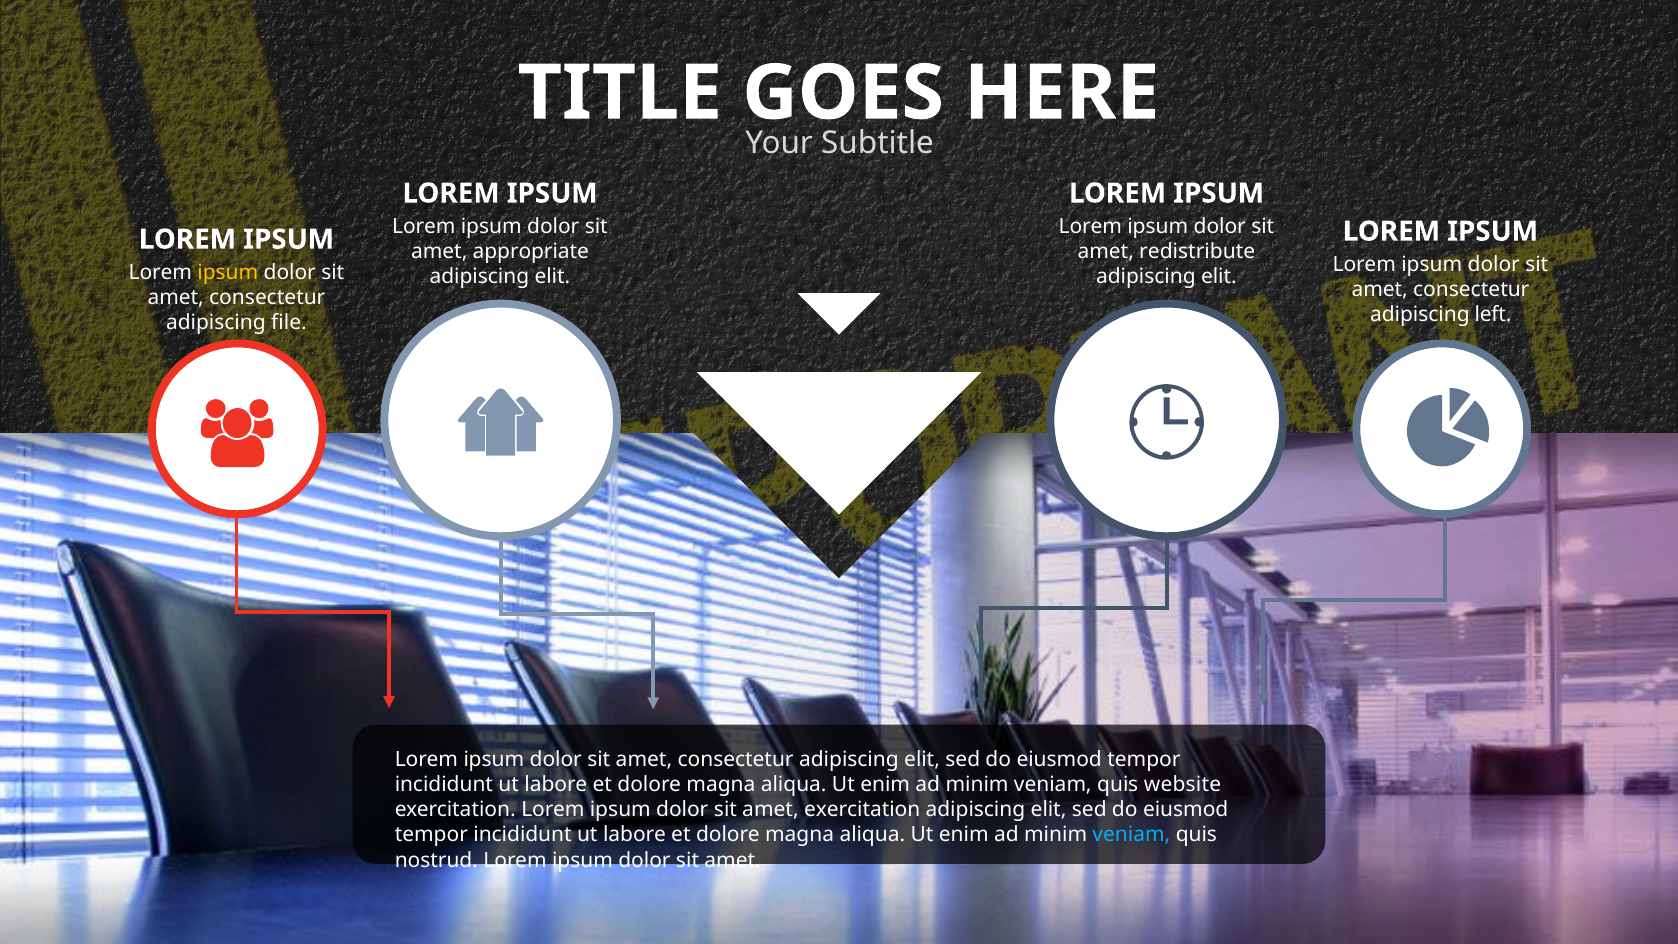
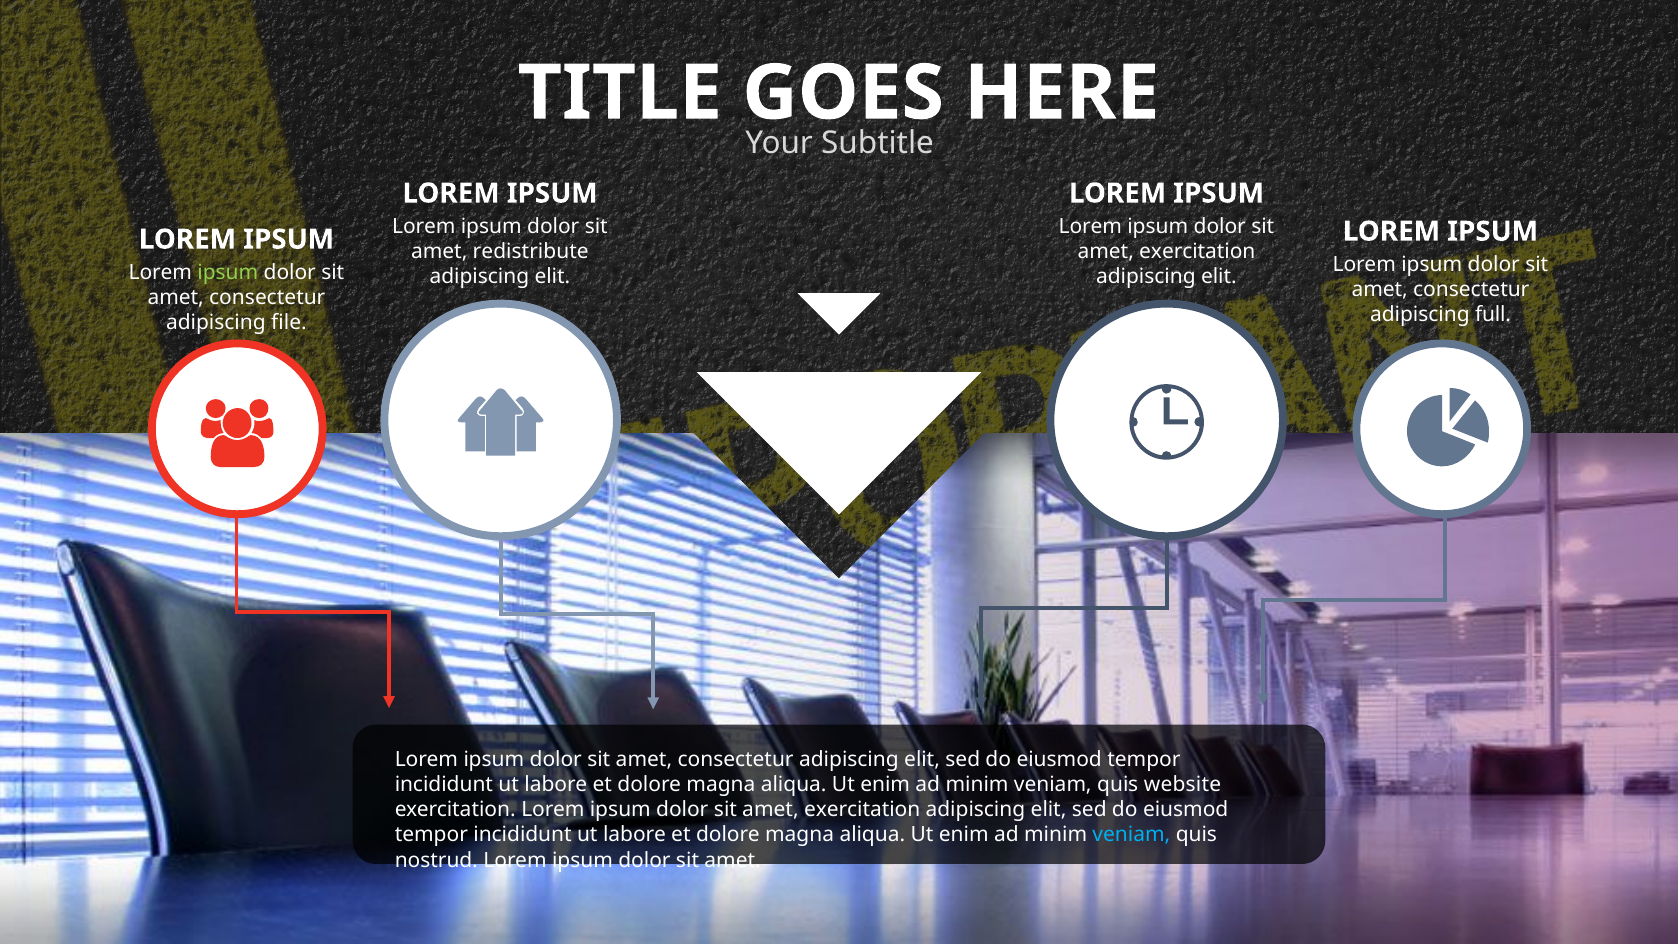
appropriate: appropriate -> redistribute
redistribute at (1197, 252): redistribute -> exercitation
ipsum at (228, 272) colour: yellow -> light green
left: left -> full
